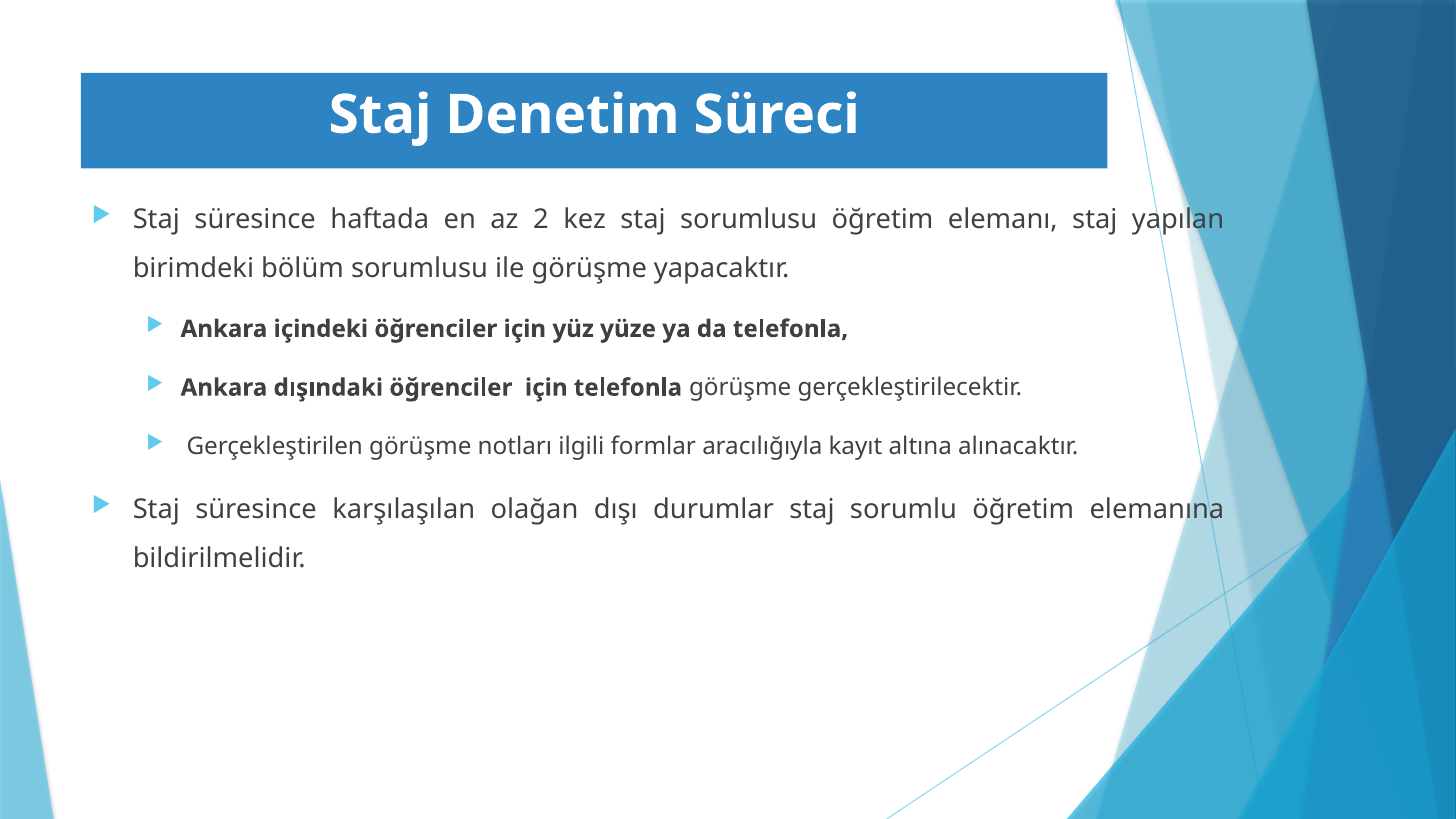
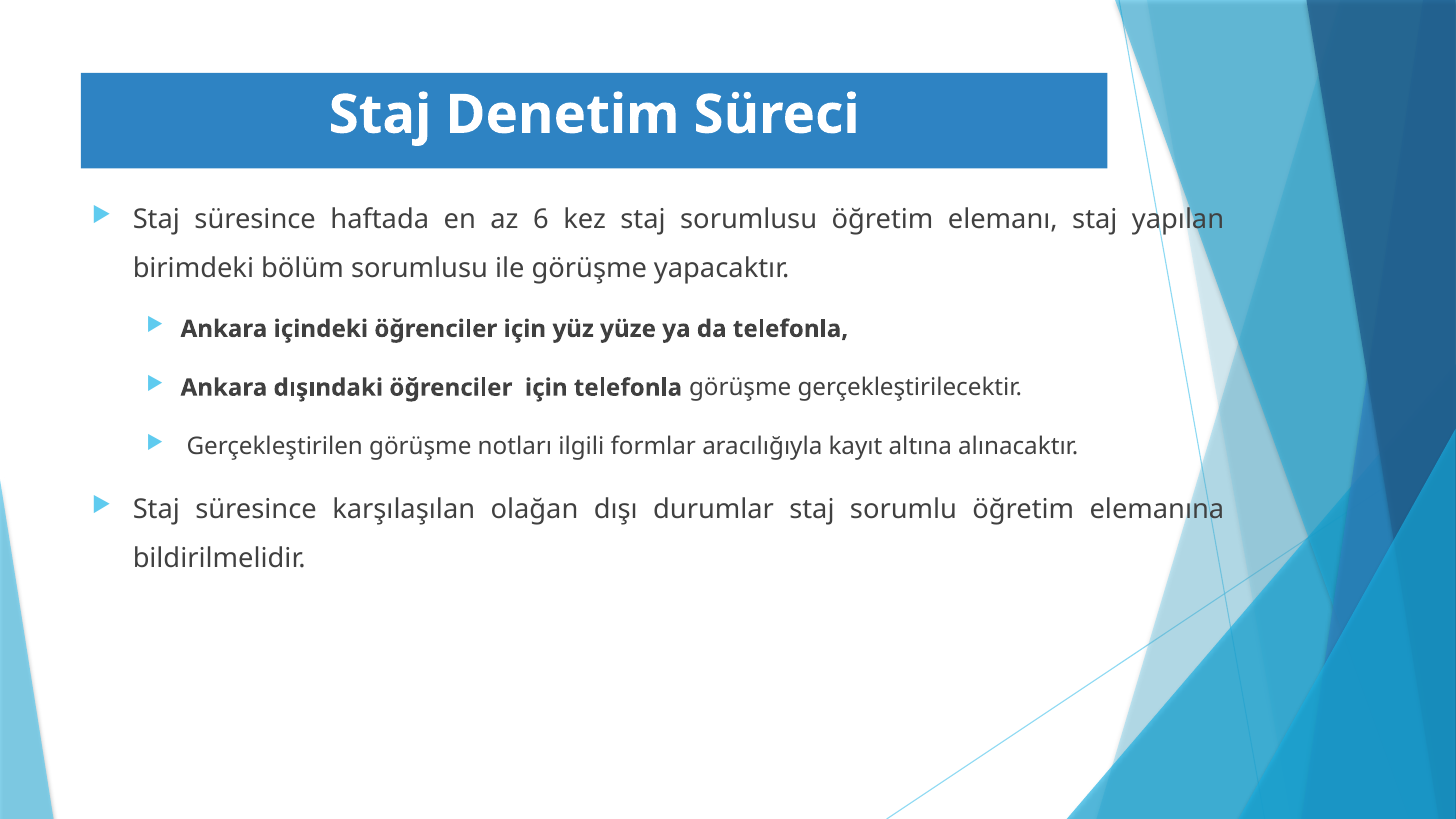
2: 2 -> 6
